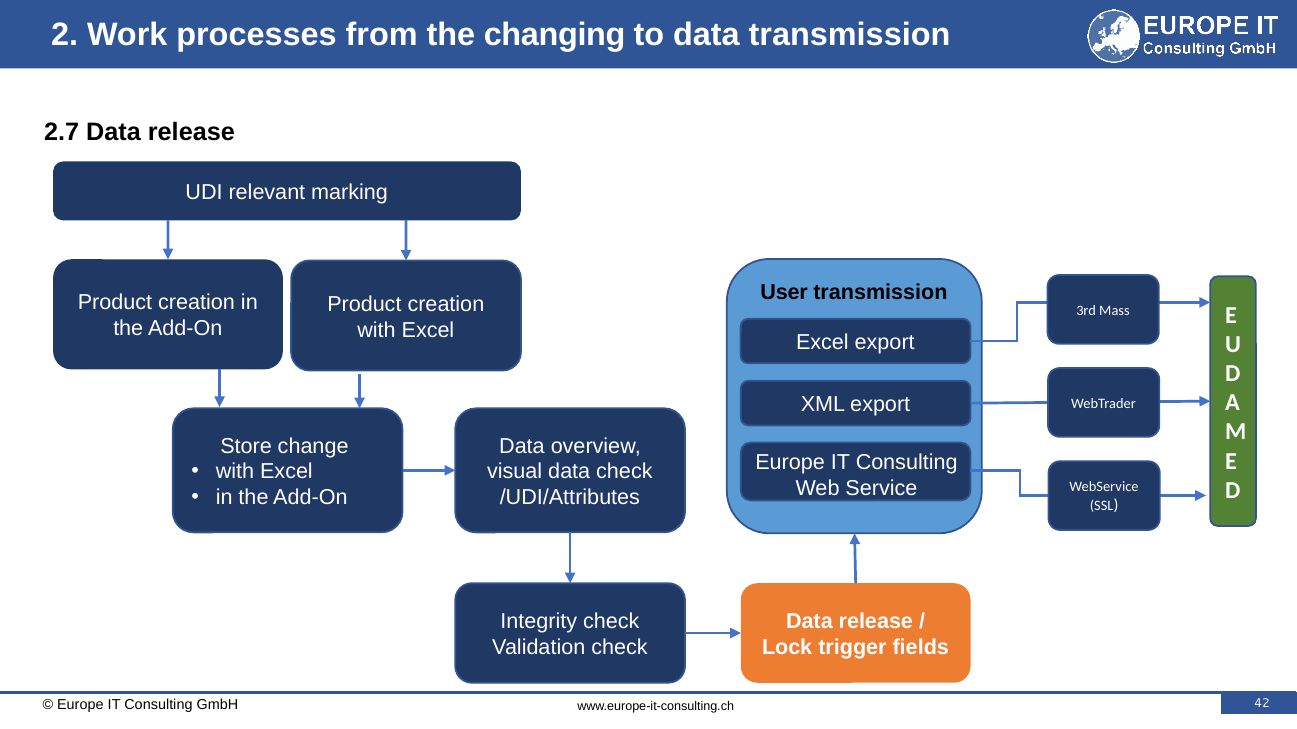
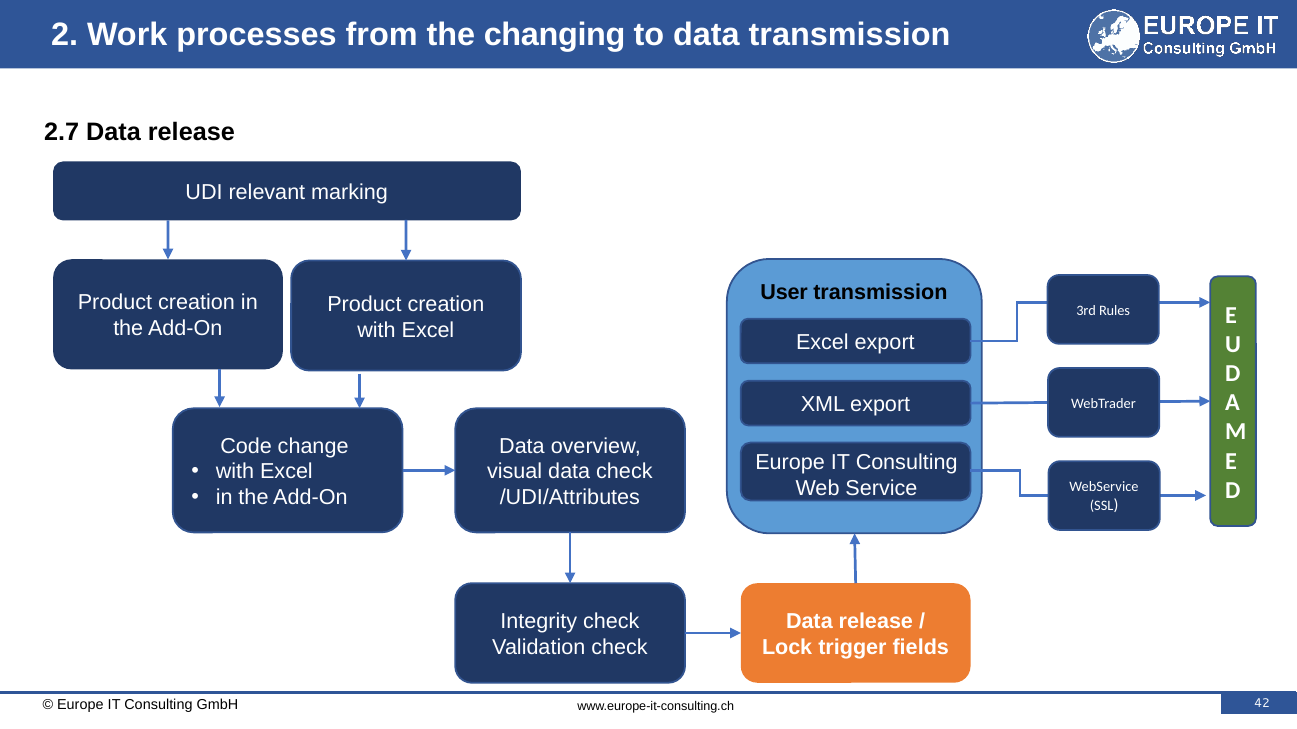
Mass: Mass -> Rules
Store: Store -> Code
